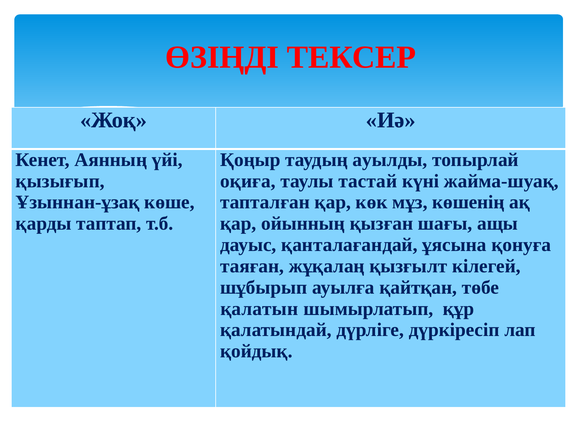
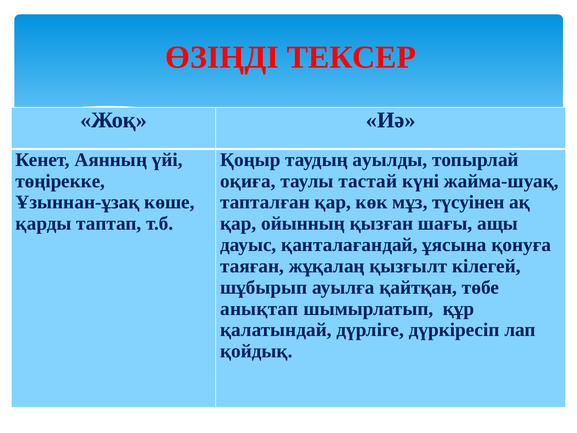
қызығып: қызығып -> төңірекке
көшенің: көшенің -> түсуінен
қалатын: қалатын -> анықтап
